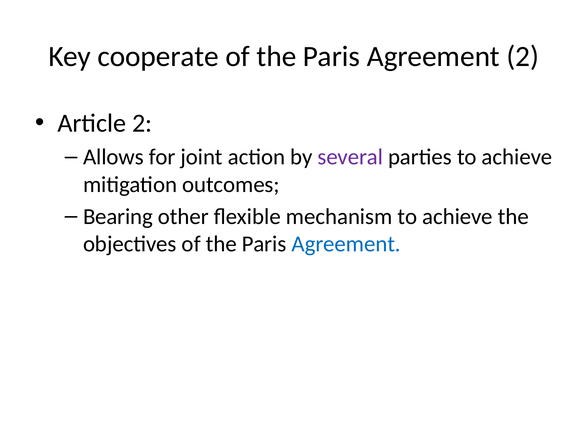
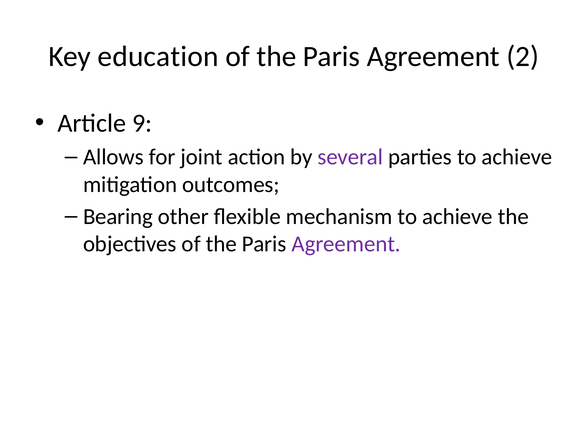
cooperate: cooperate -> education
Article 2: 2 -> 9
Agreement at (346, 244) colour: blue -> purple
